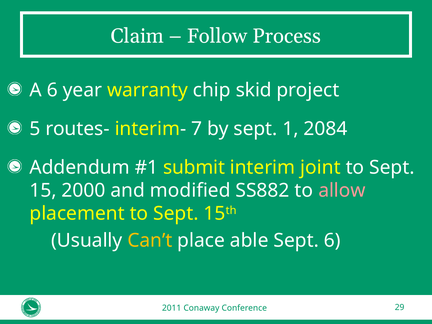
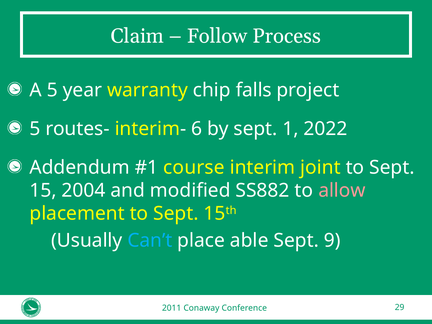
A 6: 6 -> 5
skid: skid -> falls
7: 7 -> 6
2084: 2084 -> 2022
submit: submit -> course
2000: 2000 -> 2004
Can’t colour: yellow -> light blue
Sept 6: 6 -> 9
